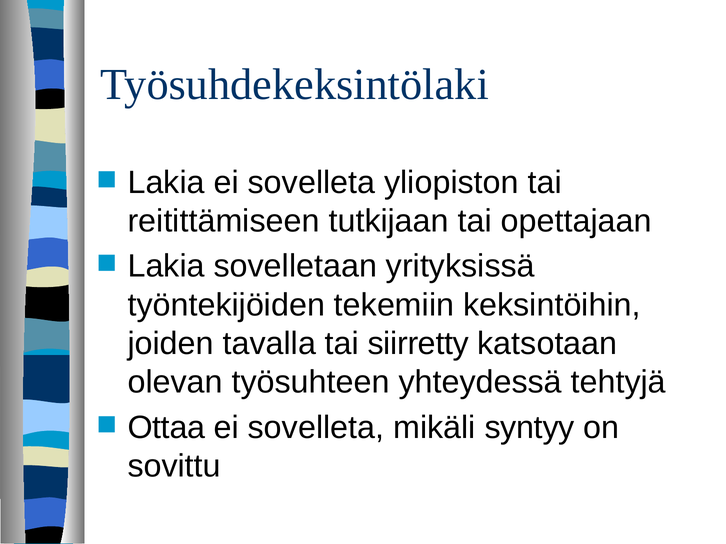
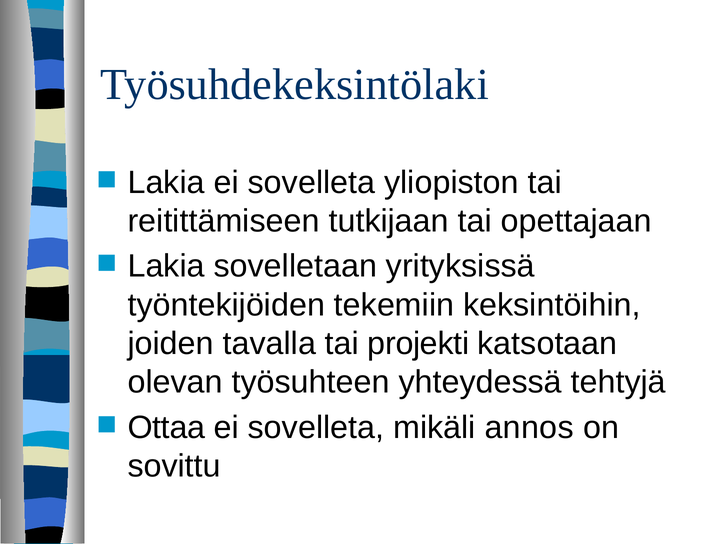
siirretty: siirretty -> projekti
syntyy: syntyy -> annos
